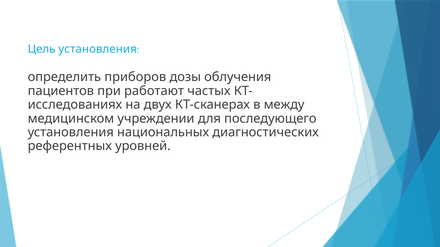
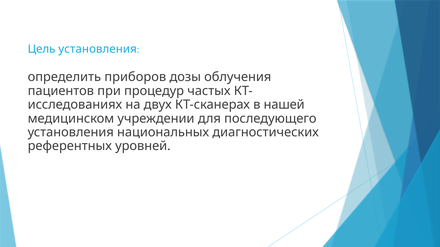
работают: работают -> процедур
между: между -> нашей
